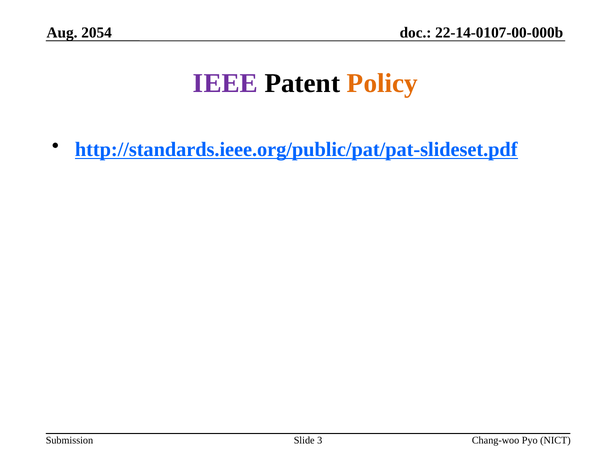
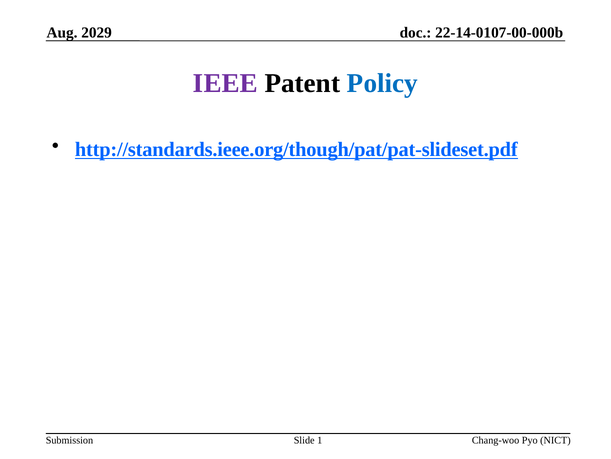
2054: 2054 -> 2029
Policy colour: orange -> blue
http://standards.ieee.org/public/pat/pat-slideset.pdf: http://standards.ieee.org/public/pat/pat-slideset.pdf -> http://standards.ieee.org/though/pat/pat-slideset.pdf
3: 3 -> 1
